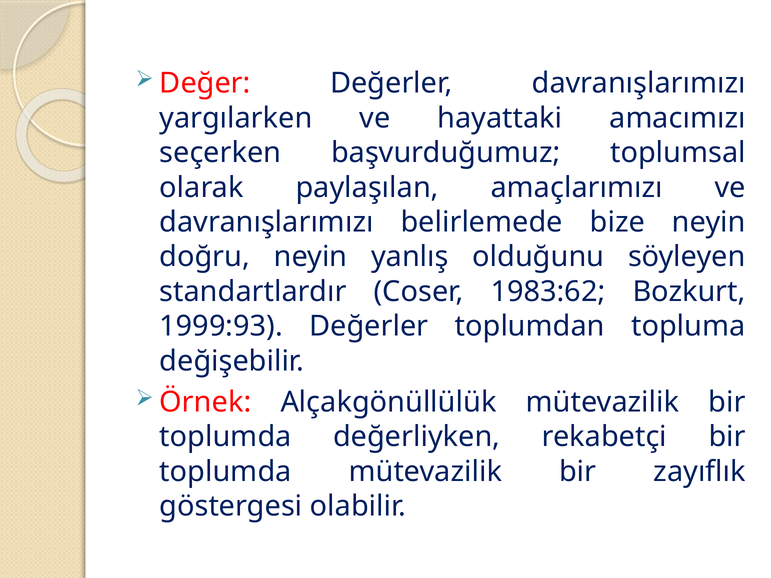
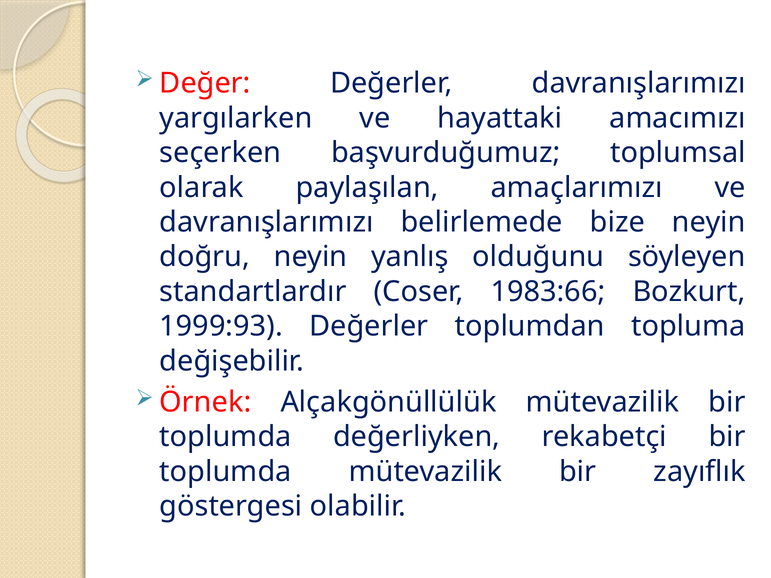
1983:62: 1983:62 -> 1983:66
